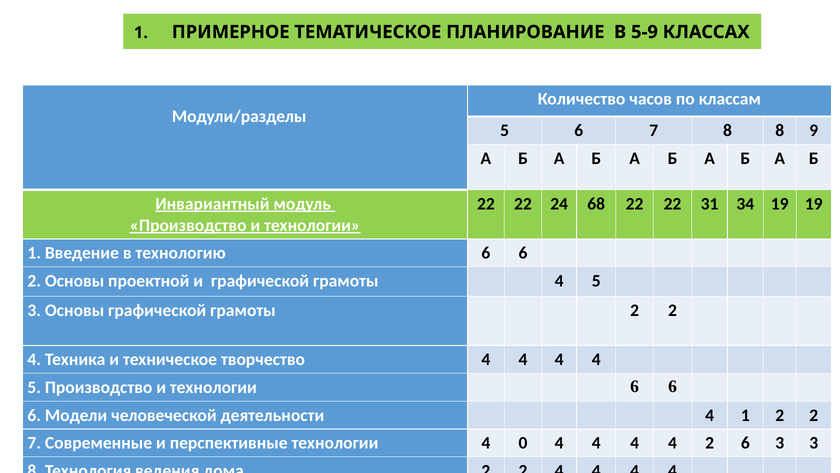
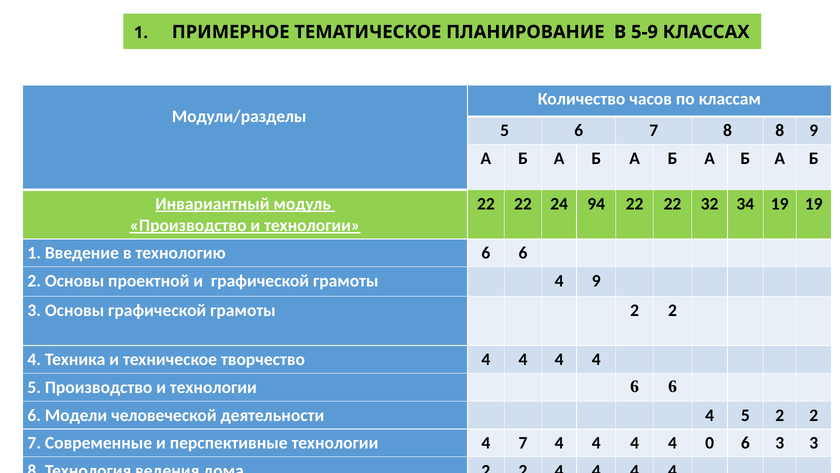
68: 68 -> 94
31: 31 -> 32
грамоты 4 5: 5 -> 9
деятельности 4 1: 1 -> 5
4 0: 0 -> 7
4 2: 2 -> 0
